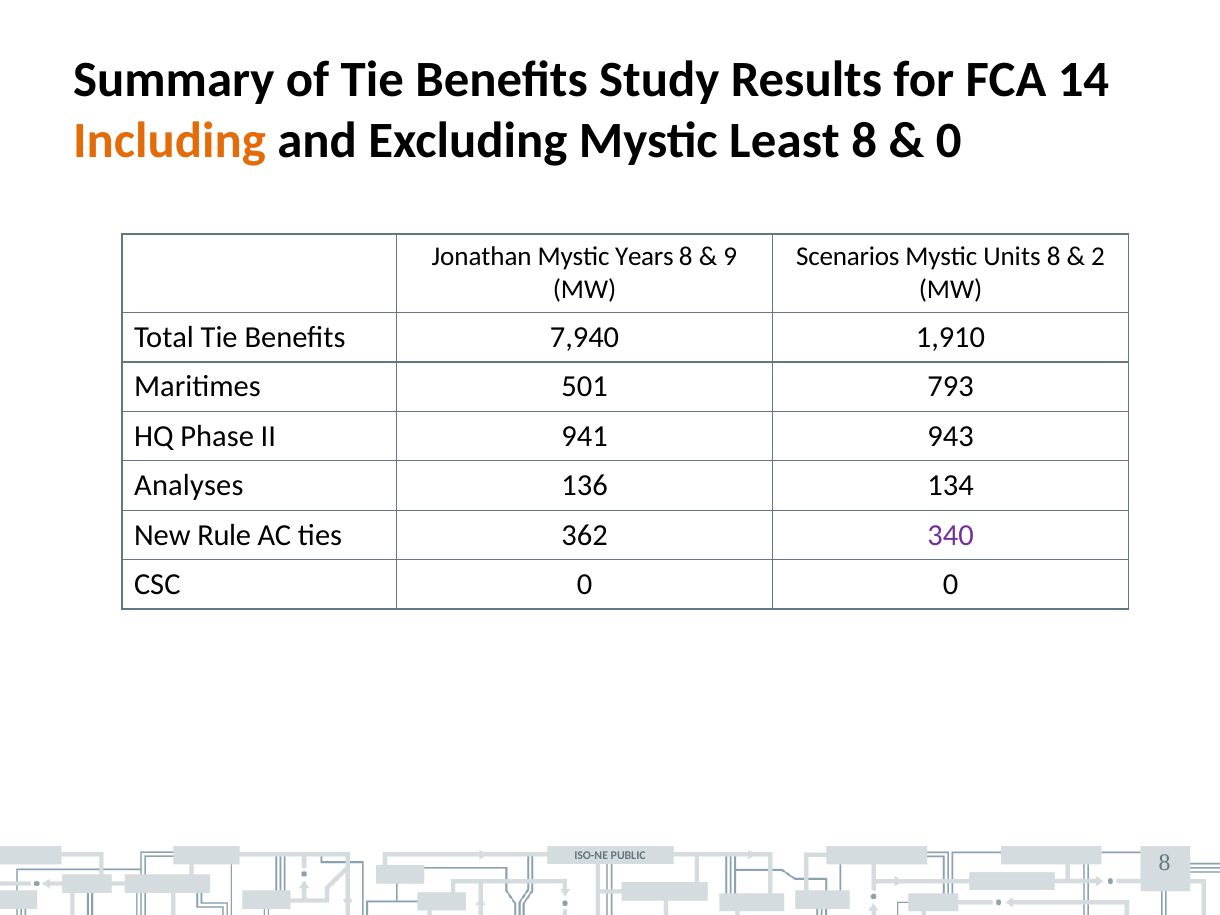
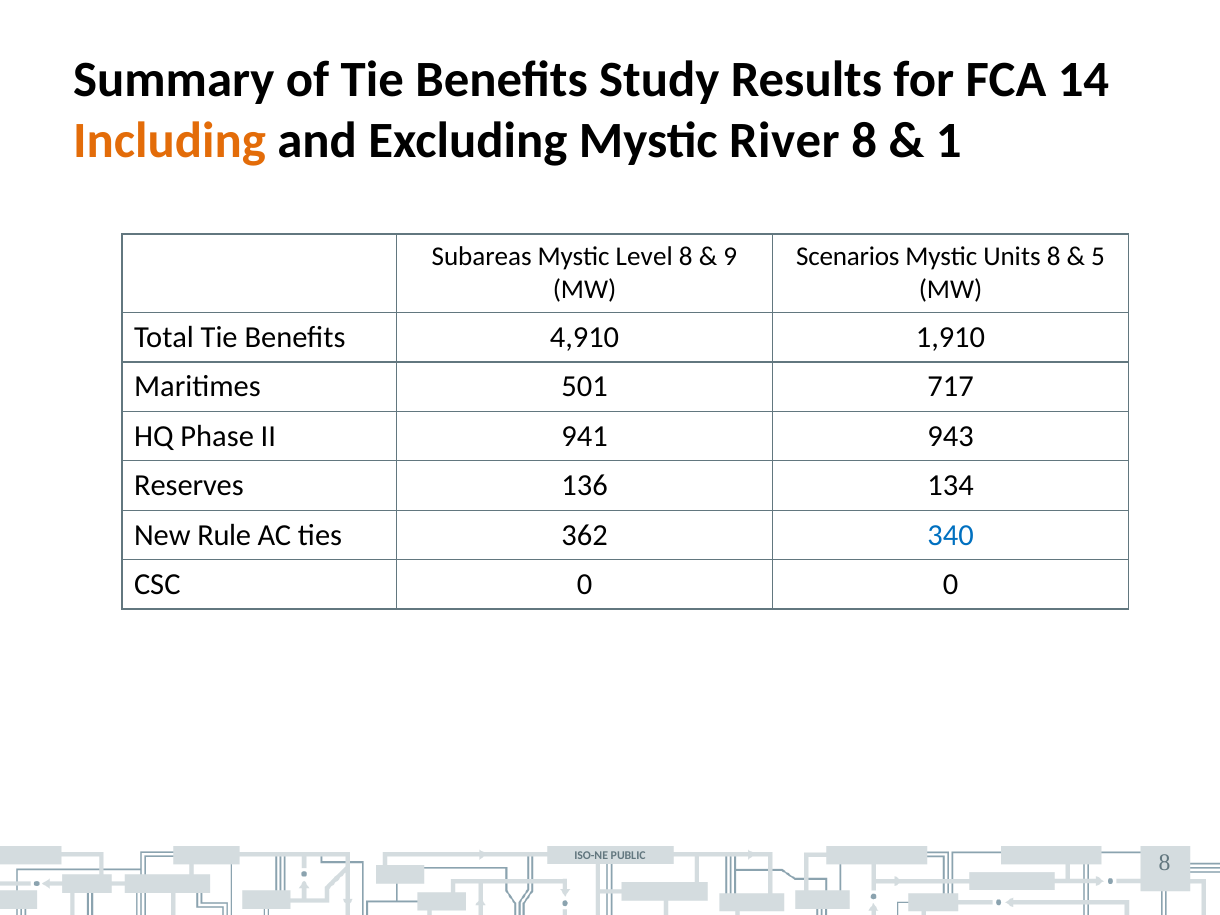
Least: Least -> River
0 at (949, 141): 0 -> 1
Jonathan: Jonathan -> Subareas
Years: Years -> Level
2: 2 -> 5
7,940: 7,940 -> 4,910
793: 793 -> 717
Analyses: Analyses -> Reserves
340 colour: purple -> blue
